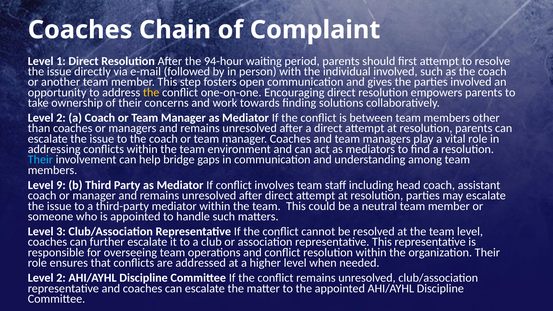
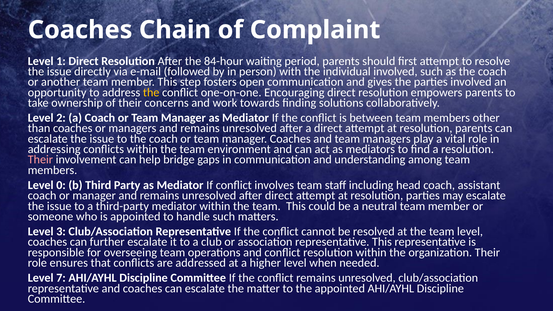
94-hour: 94-hour -> 84-hour
Their at (40, 160) colour: light blue -> pink
9: 9 -> 0
2 at (61, 278): 2 -> 7
